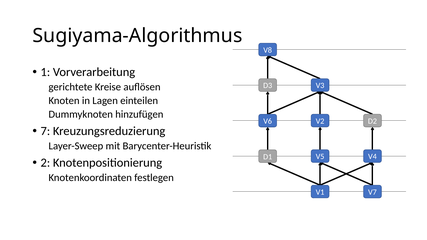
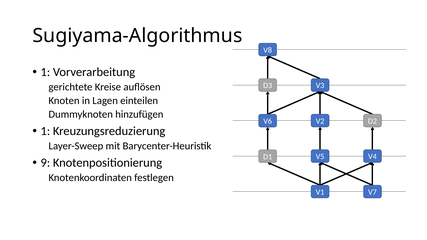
7 at (45, 131): 7 -> 1
2: 2 -> 9
